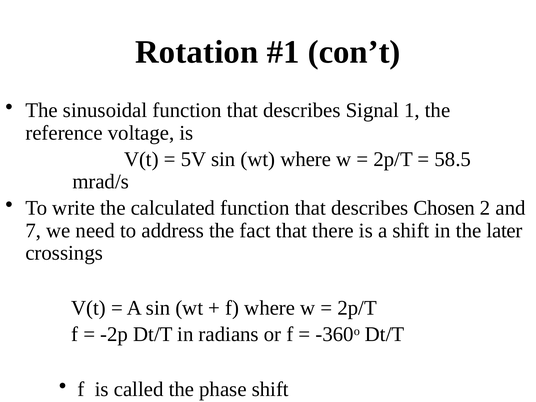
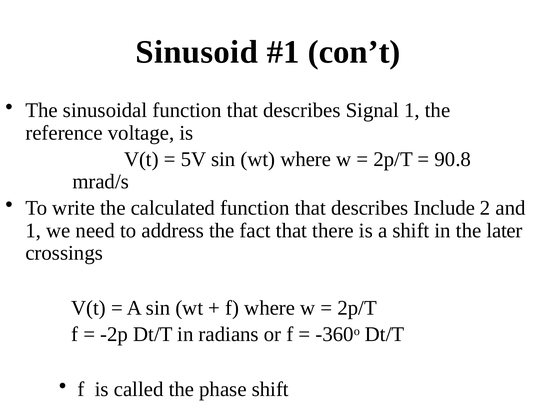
Rotation: Rotation -> Sinusoid
58.5: 58.5 -> 90.8
Chosen: Chosen -> Include
7 at (33, 231): 7 -> 1
